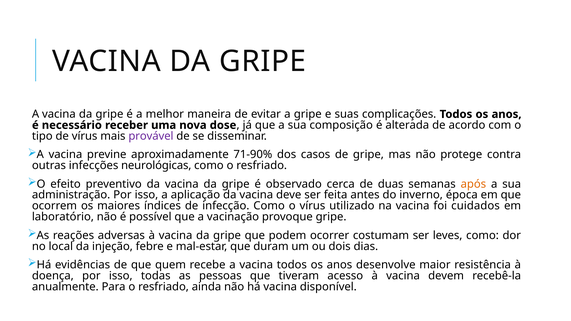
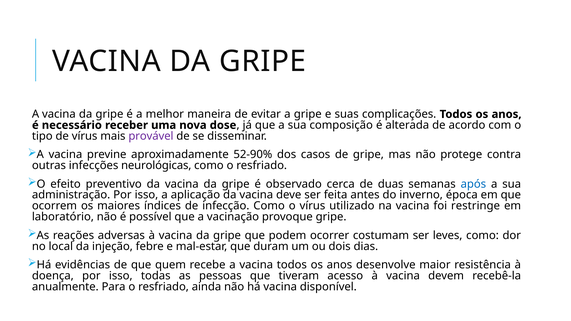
71-90%: 71-90% -> 52-90%
após colour: orange -> blue
cuidados: cuidados -> restringe
